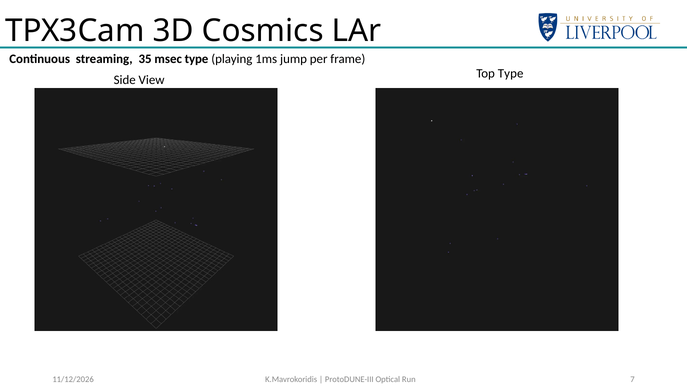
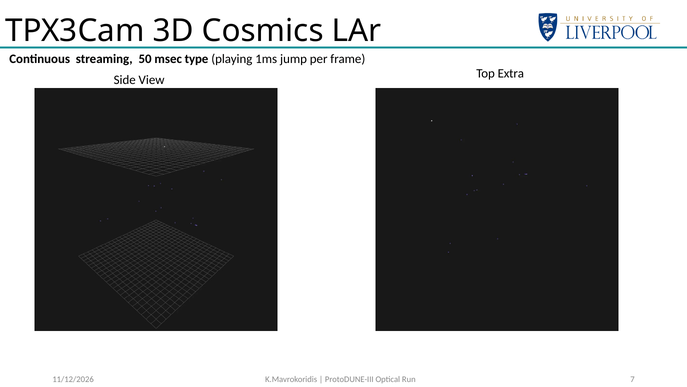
35: 35 -> 50
Top Type: Type -> Extra
